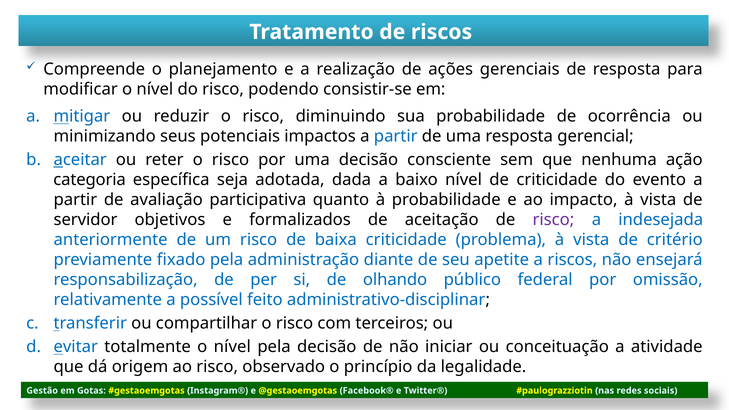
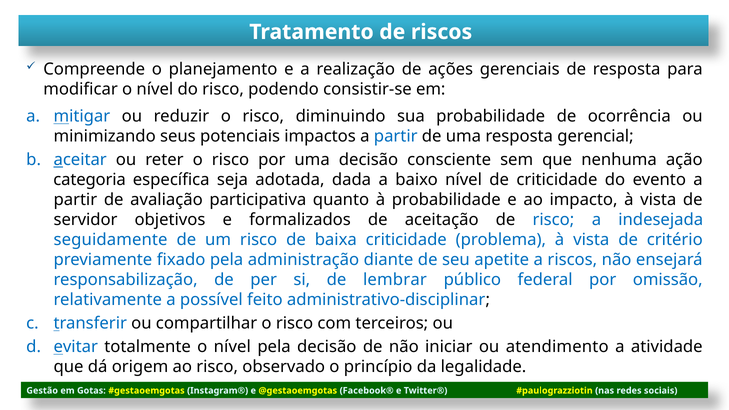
risco at (553, 220) colour: purple -> blue
anteriormente: anteriormente -> seguidamente
olhando: olhando -> lembrar
conceituação: conceituação -> atendimento
